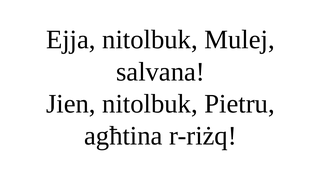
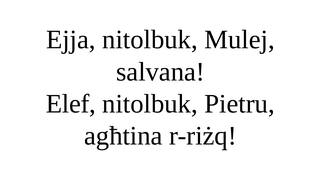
Jien: Jien -> Elef
